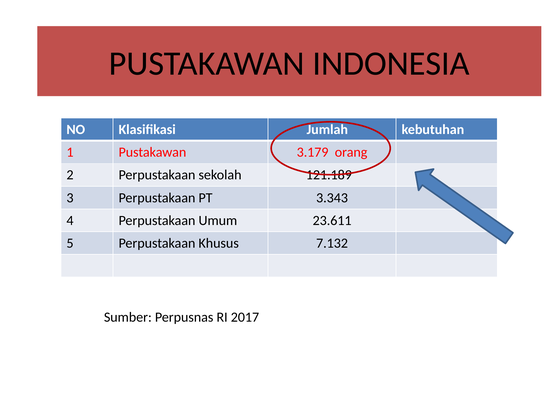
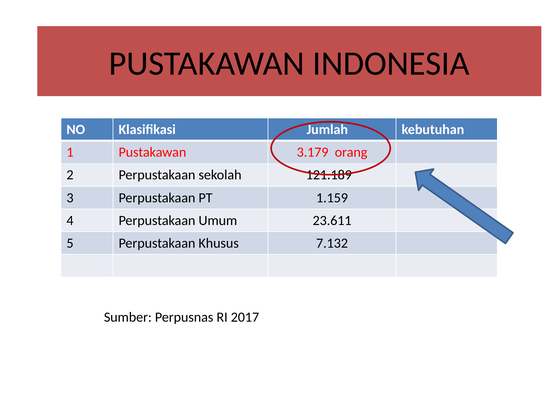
3.343: 3.343 -> 1.159
